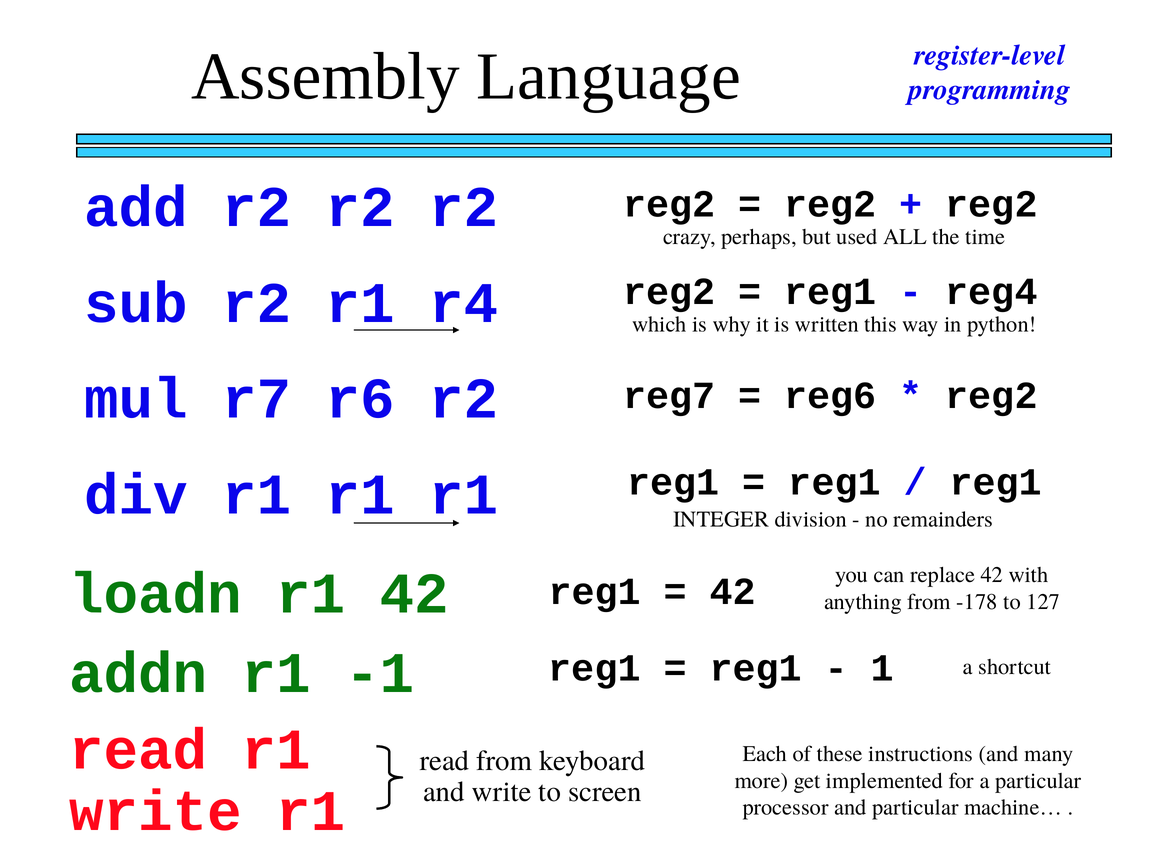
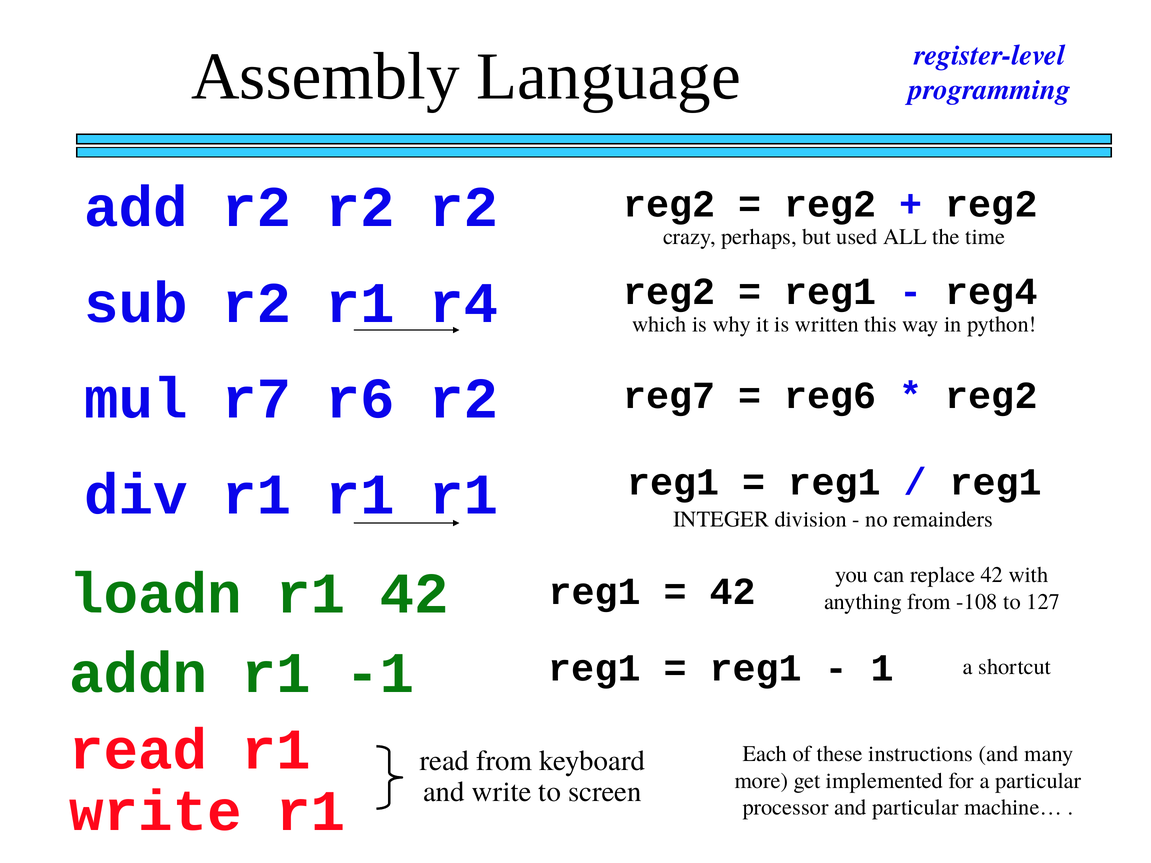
-178: -178 -> -108
